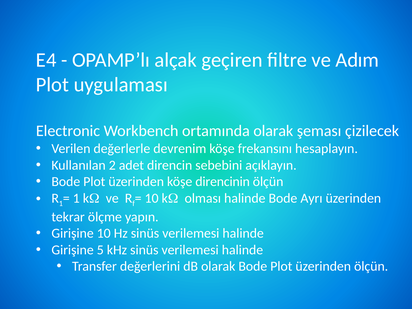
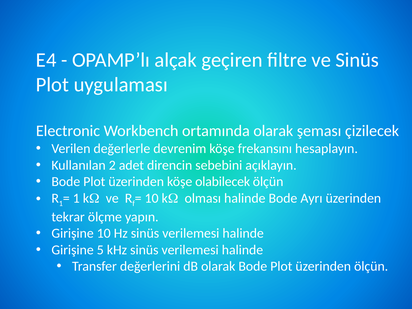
ve Adım: Adım -> Sinüs
direncinin: direncinin -> olabilecek
